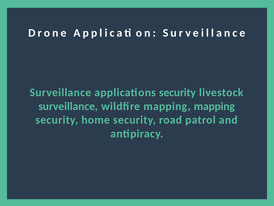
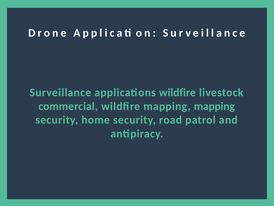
applications security: security -> wildfire
surveillance at (68, 106): surveillance -> commercial
